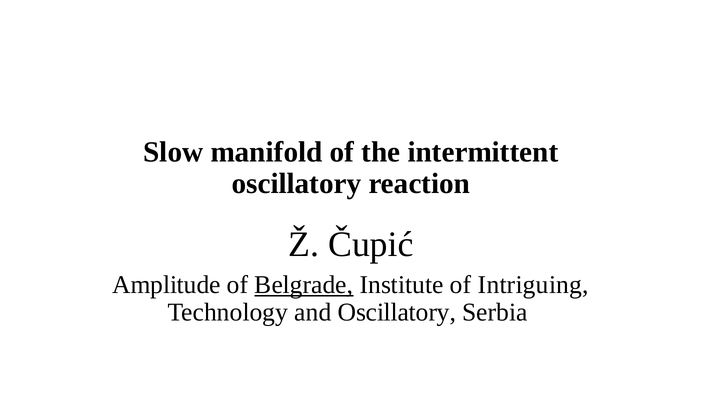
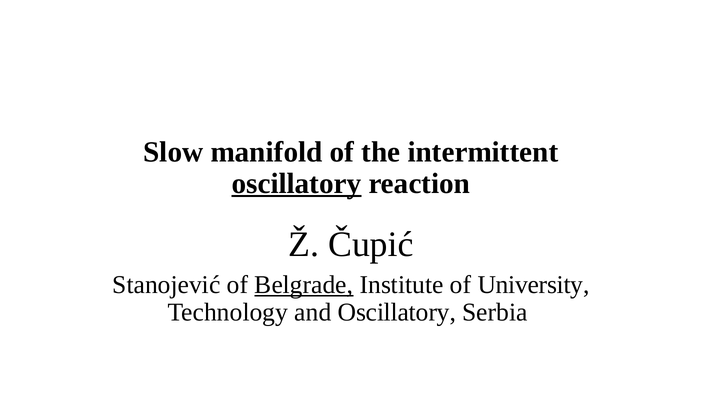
oscillatory at (296, 183) underline: none -> present
Amplitude: Amplitude -> Stanojević
Intriguing: Intriguing -> University
